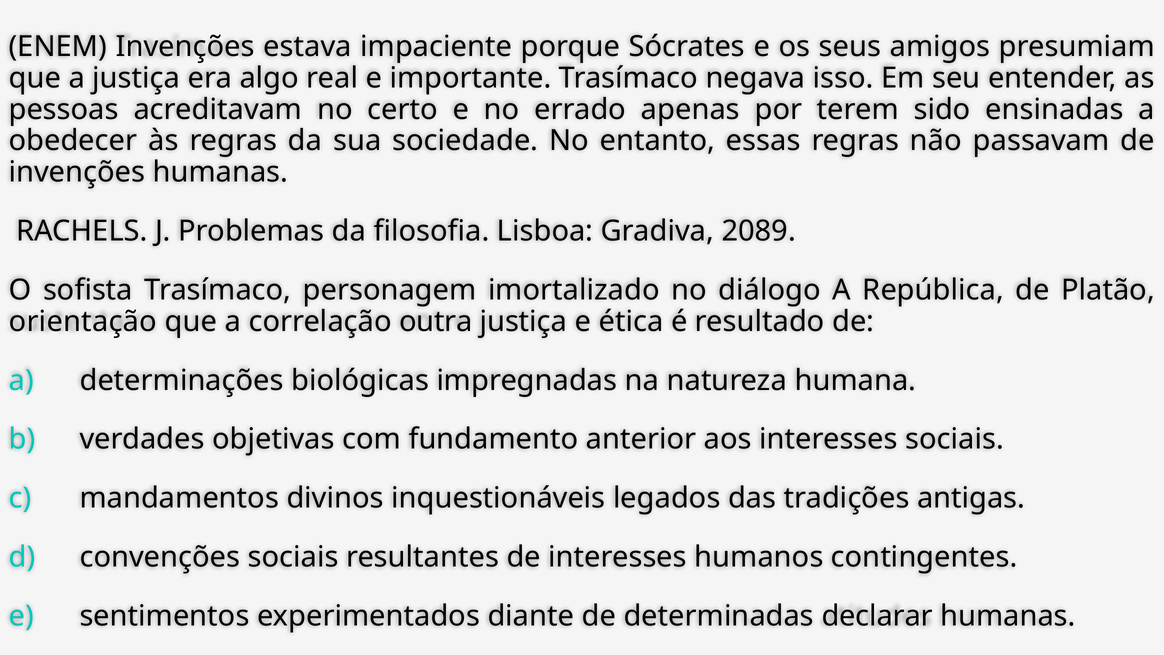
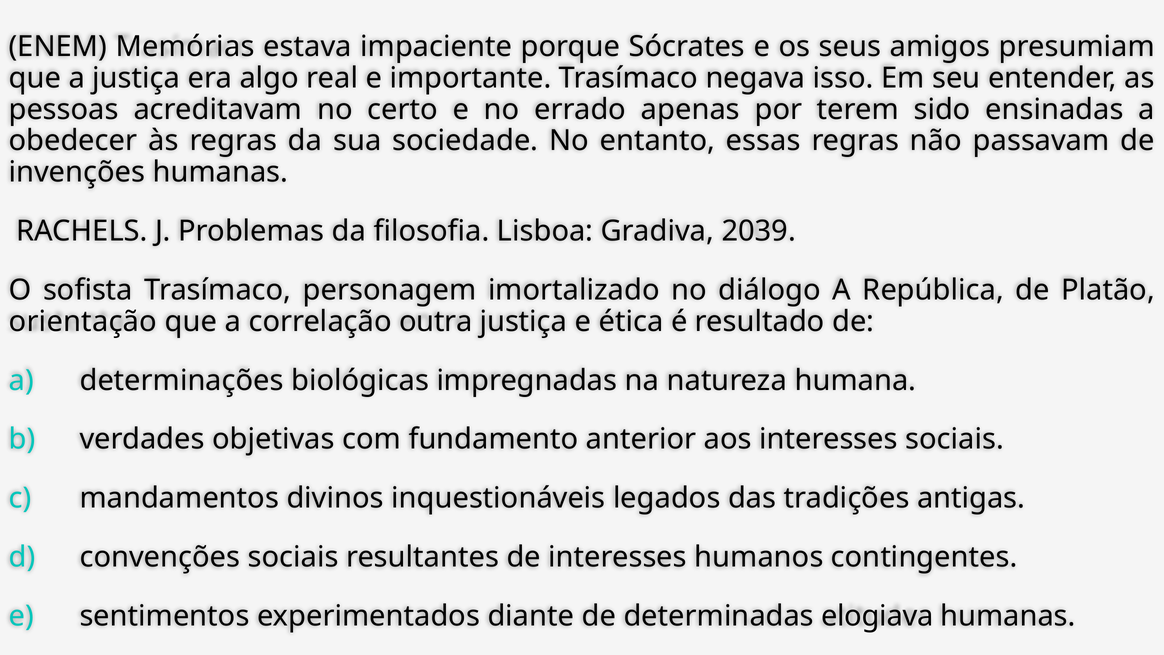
ENEM Invenções: Invenções -> Memórias
2089: 2089 -> 2039
declarar: declarar -> elogiava
